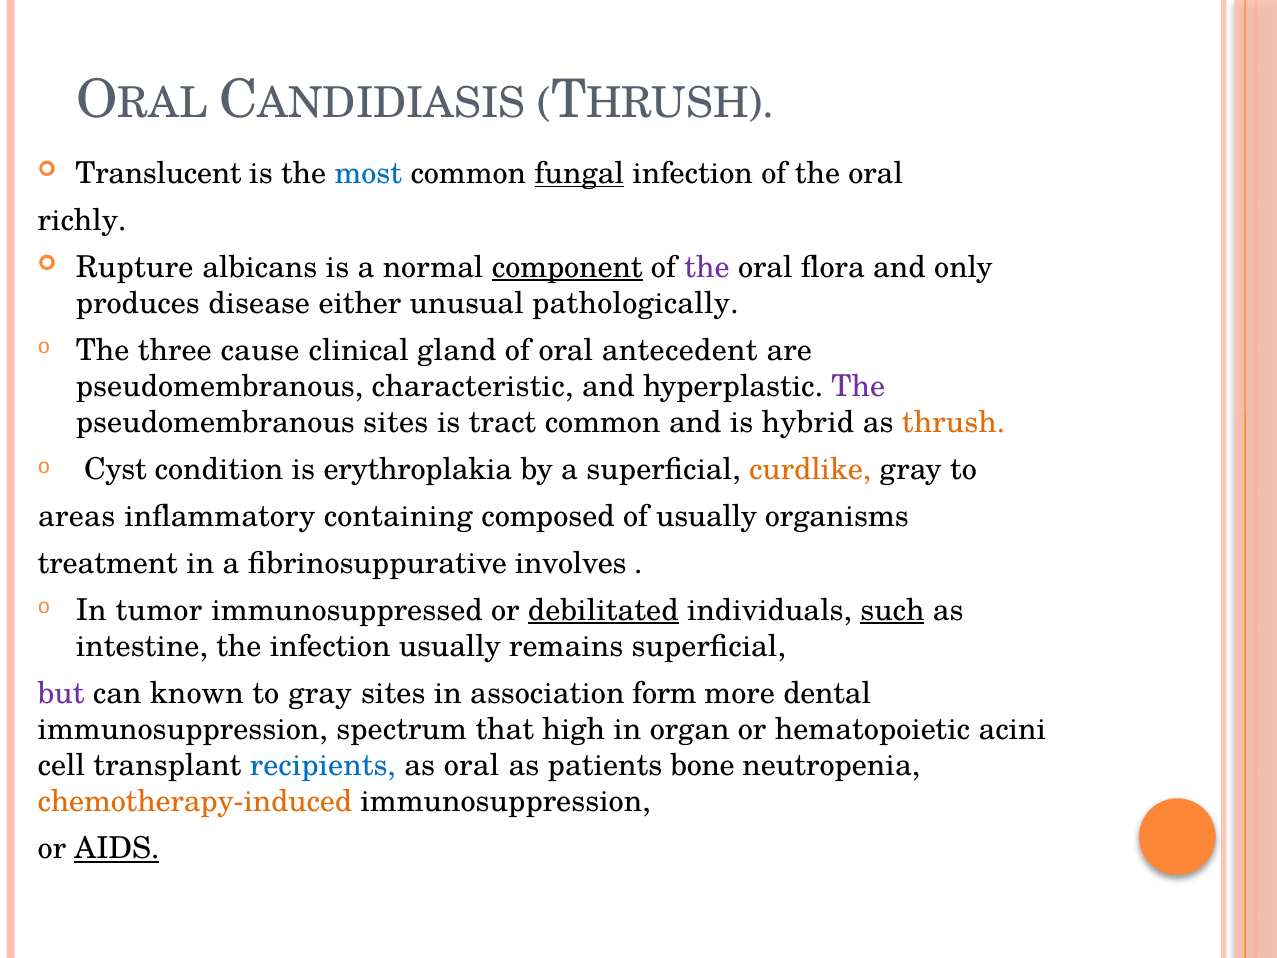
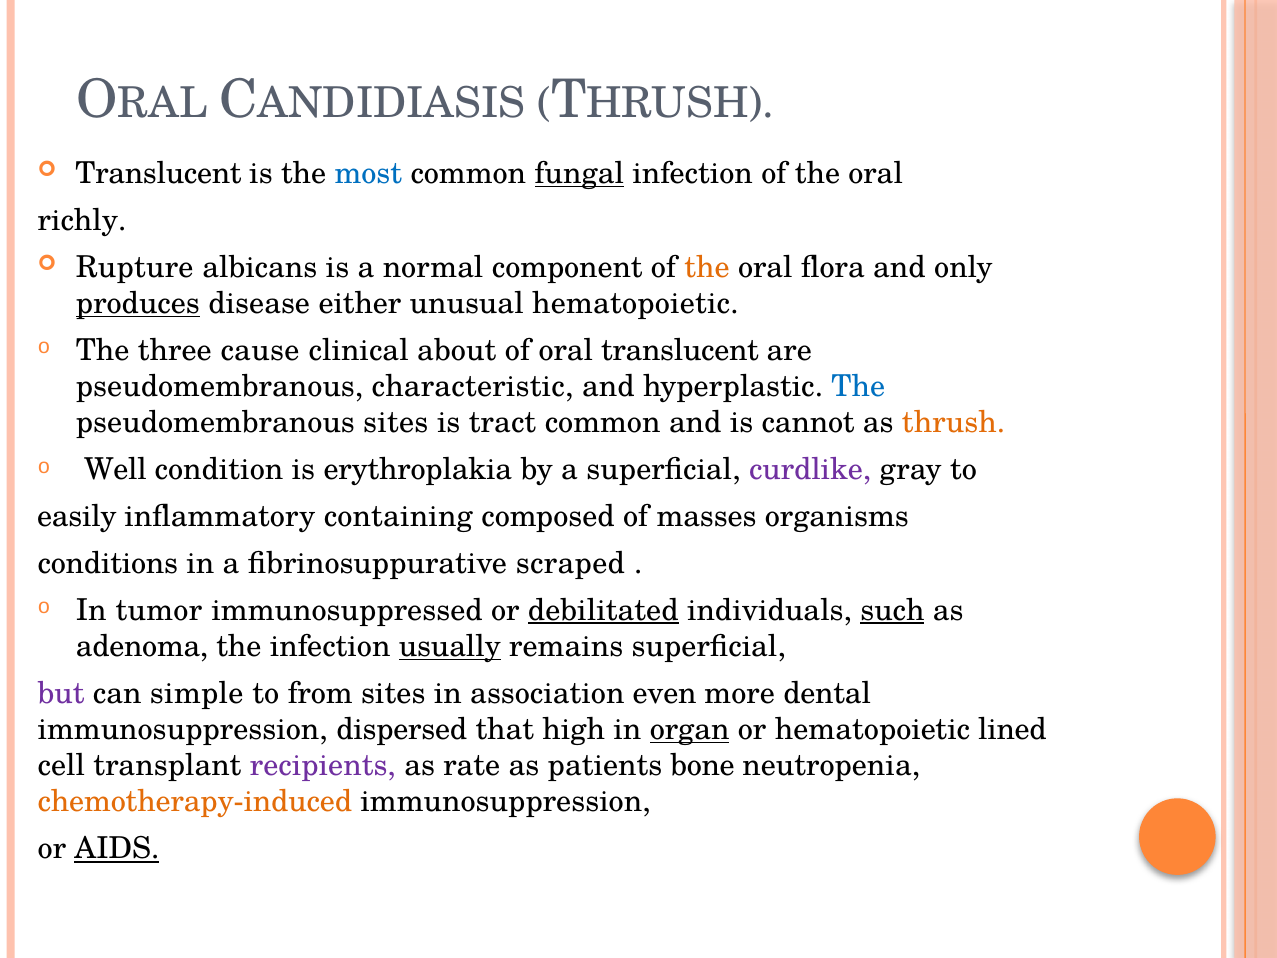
component underline: present -> none
the at (707, 267) colour: purple -> orange
produces underline: none -> present
unusual pathologically: pathologically -> hematopoietic
gland: gland -> about
oral antecedent: antecedent -> translucent
The at (858, 386) colour: purple -> blue
hybrid: hybrid -> cannot
Cyst: Cyst -> Well
curdlike colour: orange -> purple
areas: areas -> easily
of usually: usually -> masses
treatment: treatment -> conditions
involves: involves -> scraped
intestine: intestine -> adenoma
usually at (450, 646) underline: none -> present
known: known -> simple
to gray: gray -> from
form: form -> even
spectrum: spectrum -> dispersed
organ underline: none -> present
acini: acini -> lined
recipients colour: blue -> purple
as oral: oral -> rate
